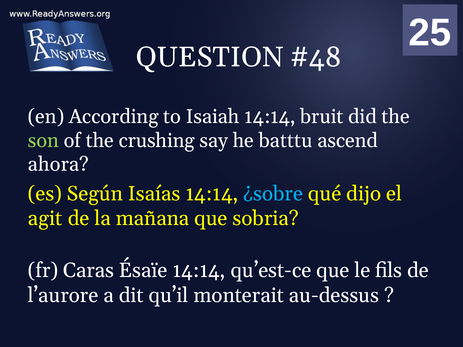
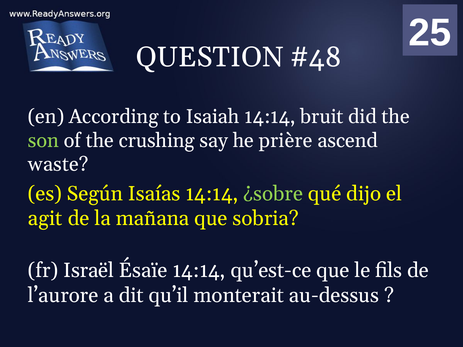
batttu: batttu -> prière
ahora: ahora -> waste
¿sobre colour: light blue -> light green
Caras: Caras -> Israël
